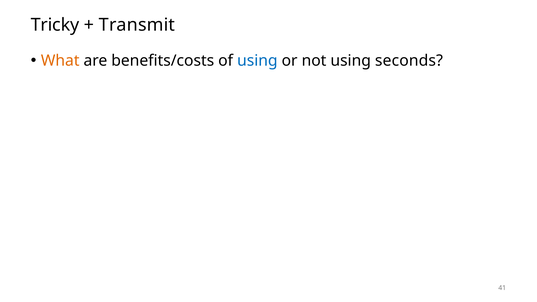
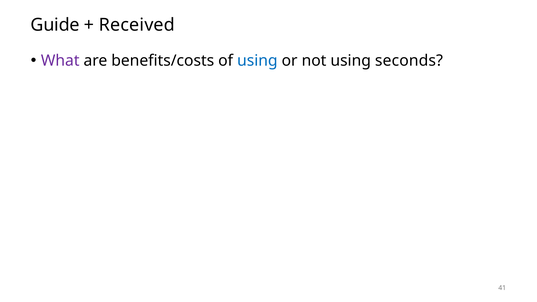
Tricky: Tricky -> Guide
Transmit: Transmit -> Received
What colour: orange -> purple
